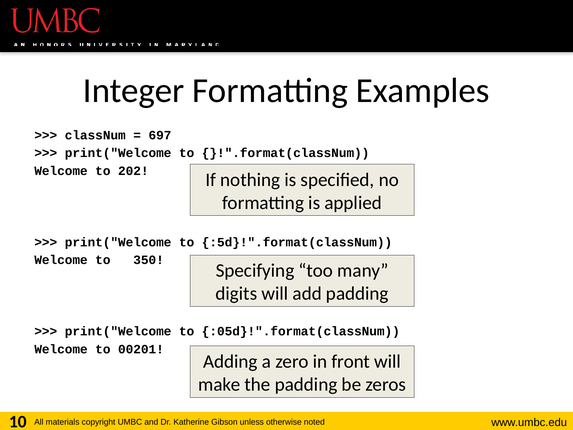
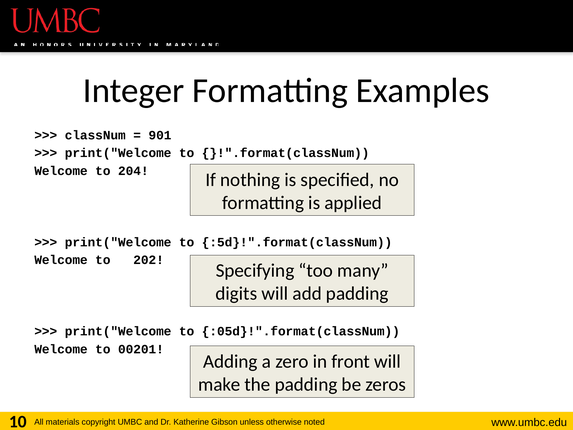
697: 697 -> 901
202: 202 -> 204
350: 350 -> 202
